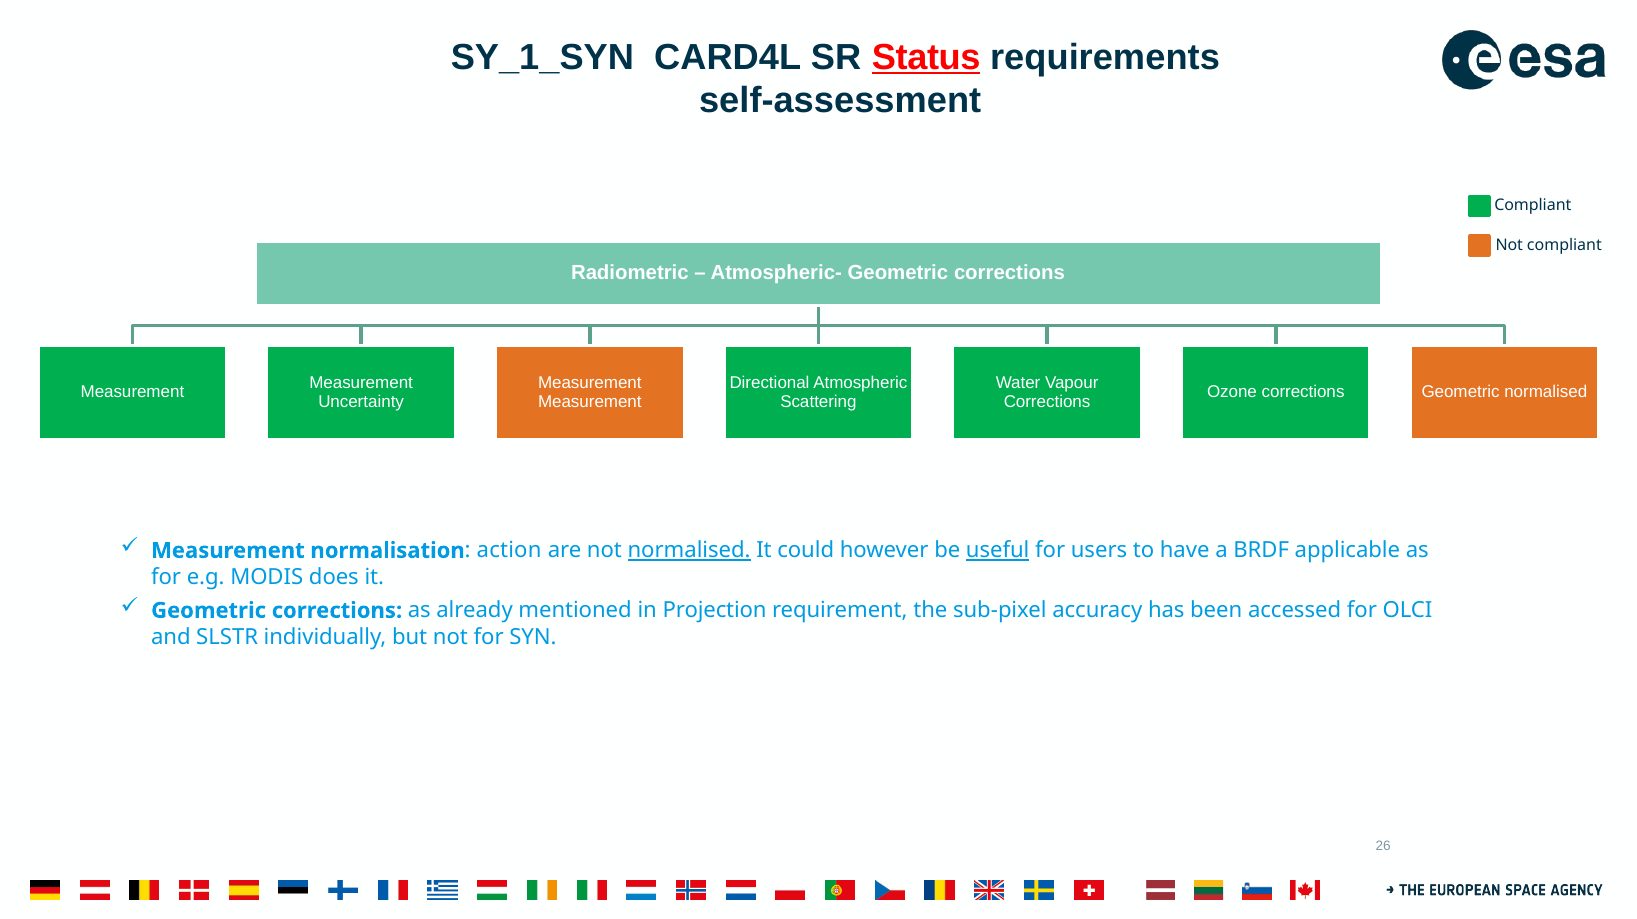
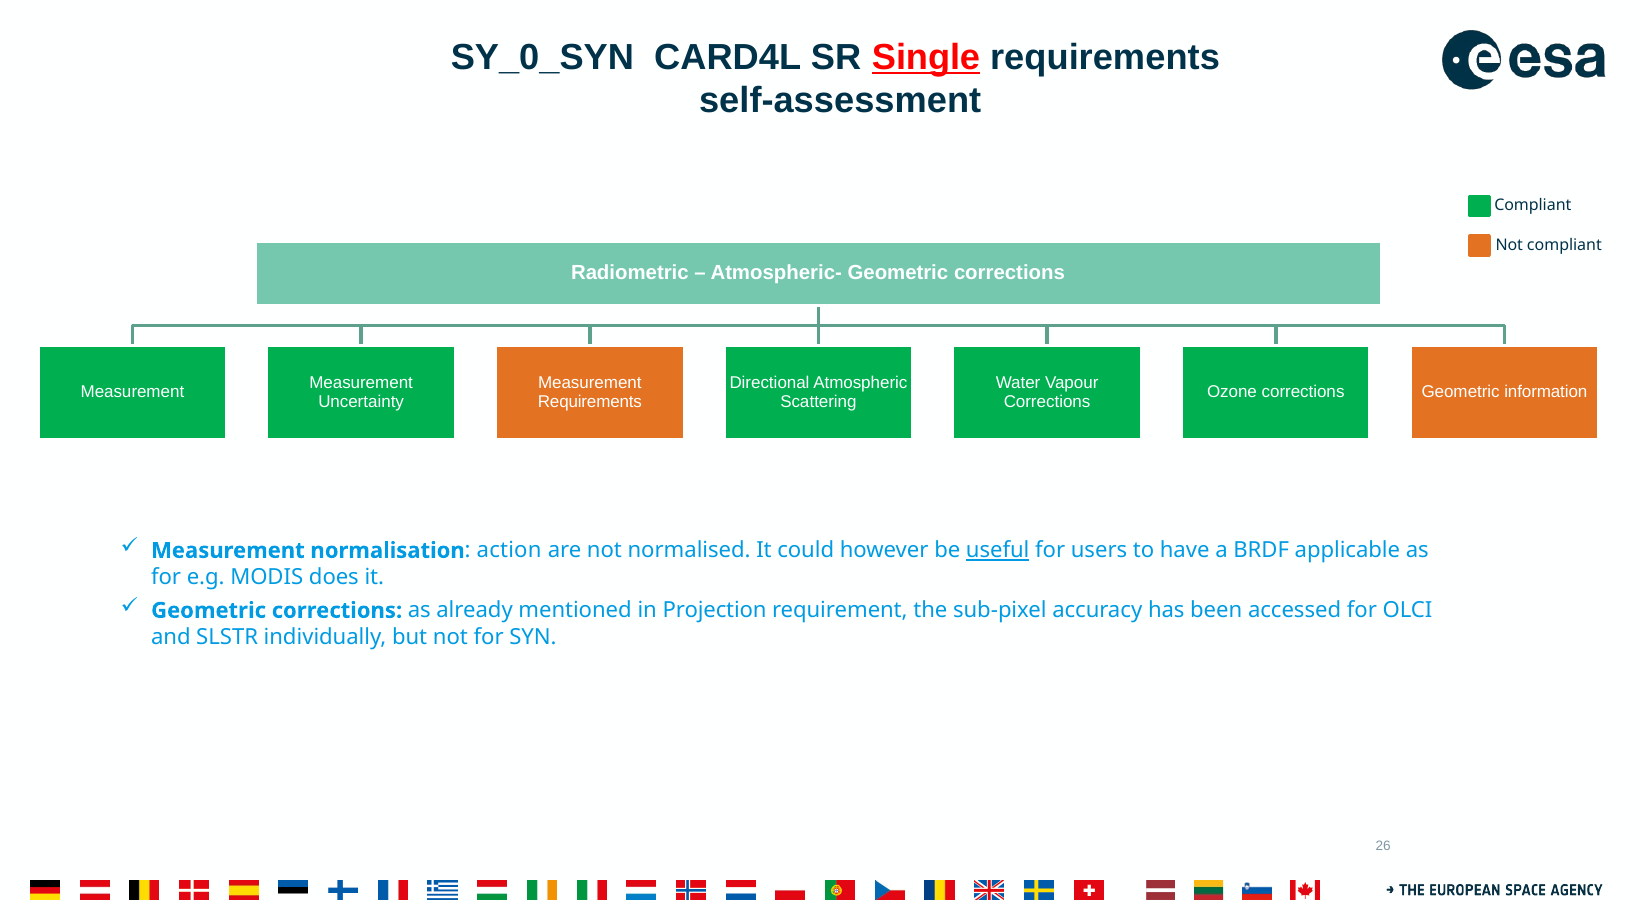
SY_1_SYN: SY_1_SYN -> SY_0_SYN
Status: Status -> Single
Geometric normalised: normalised -> information
Measurement at (590, 401): Measurement -> Requirements
normalised at (689, 550) underline: present -> none
